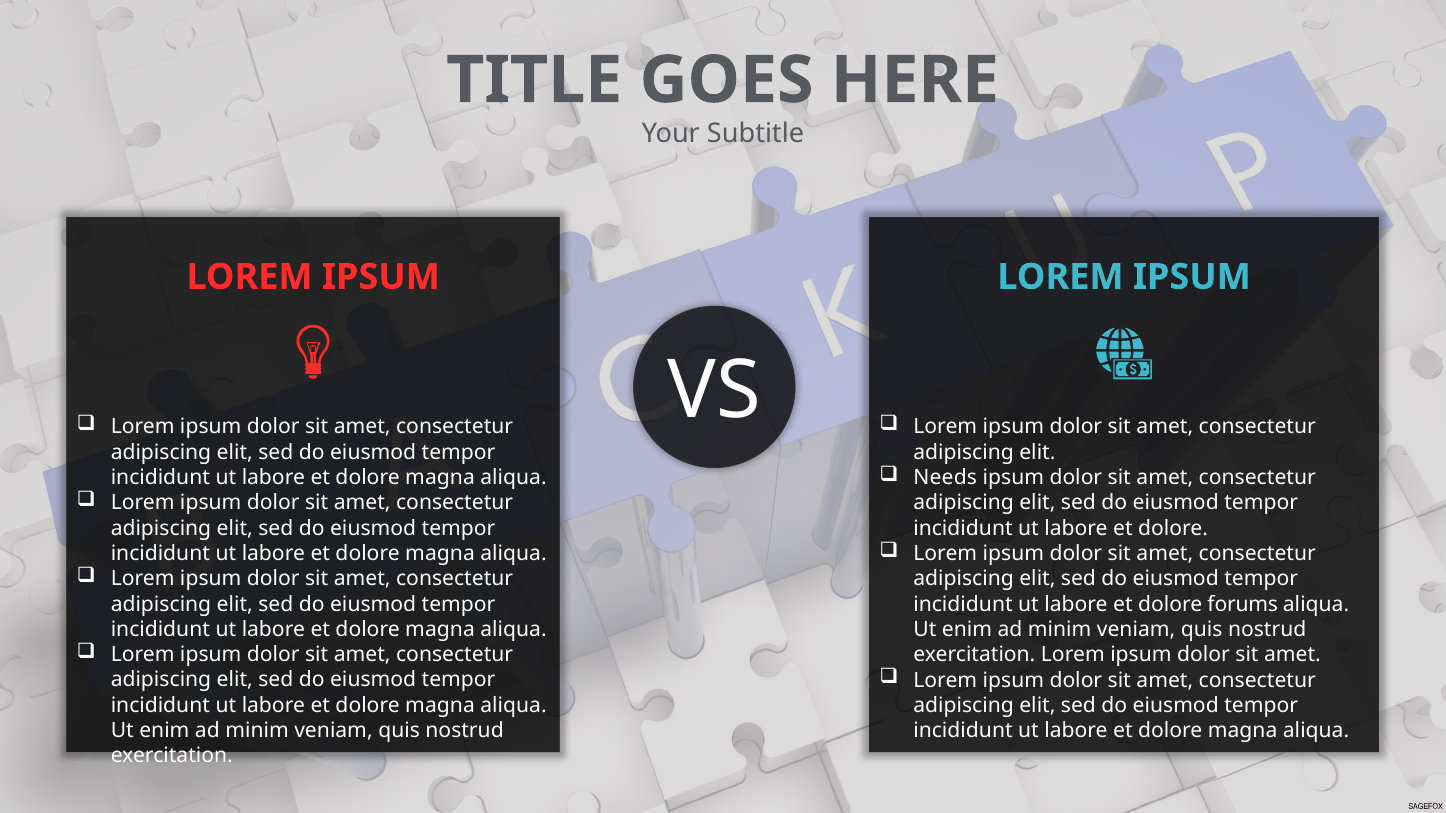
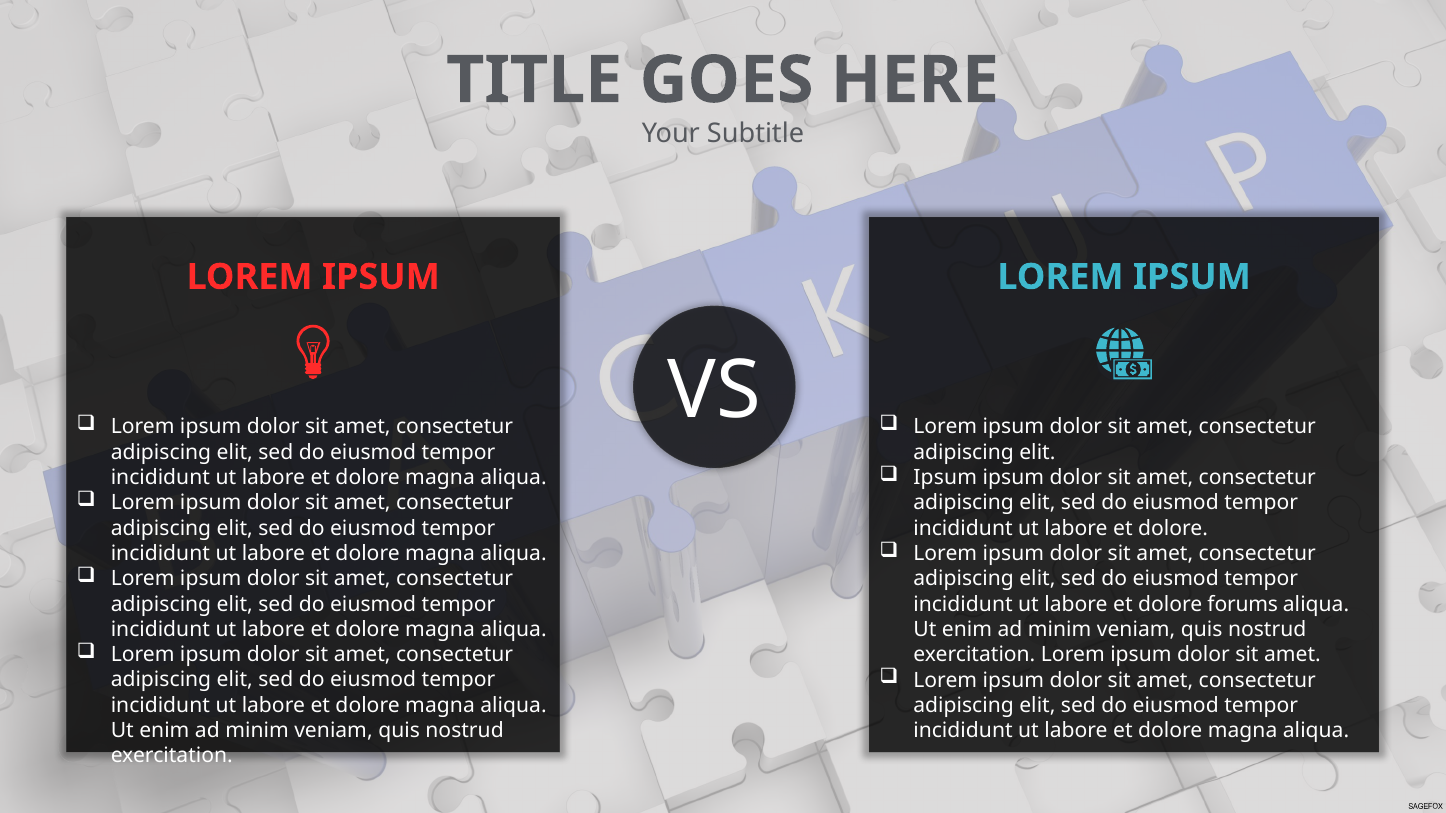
Needs at (945, 478): Needs -> Ipsum
